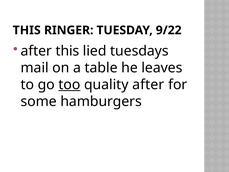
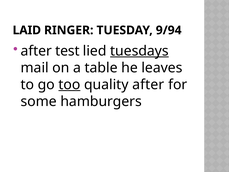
THIS at (27, 30): THIS -> LAID
9/22: 9/22 -> 9/94
after this: this -> test
tuesdays underline: none -> present
